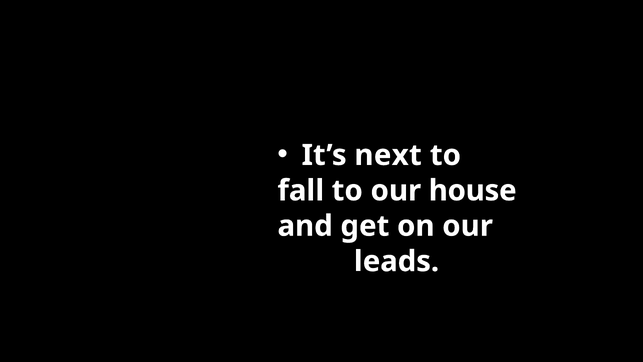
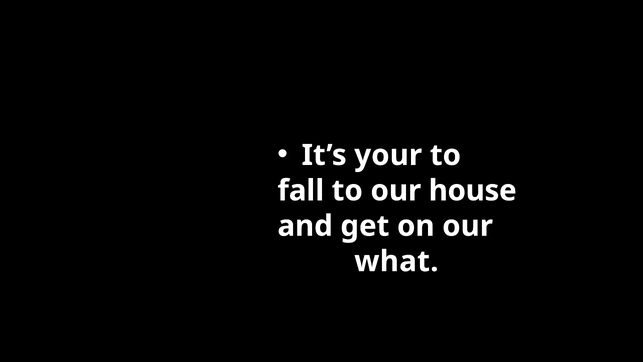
next: next -> your
leads: leads -> what
